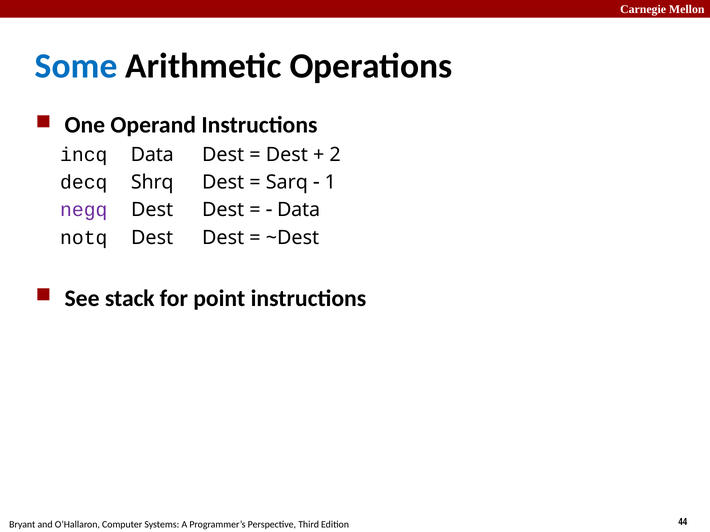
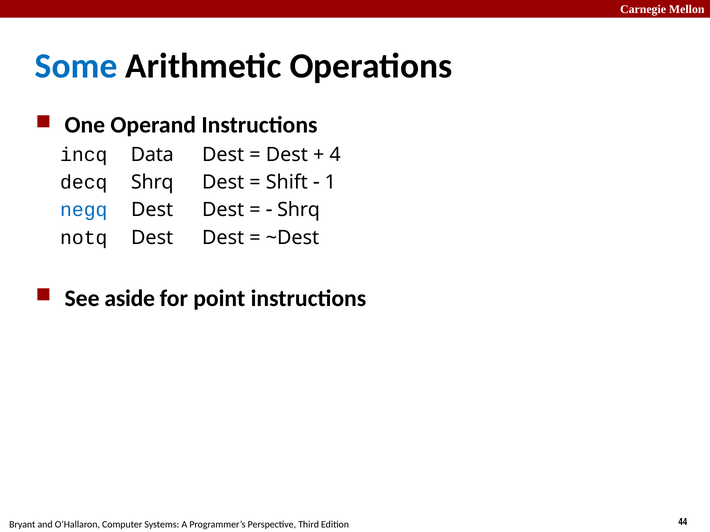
2: 2 -> 4
Sarq: Sarq -> Shift
negq colour: purple -> blue
Data at (299, 210): Data -> Shrq
stack: stack -> aside
